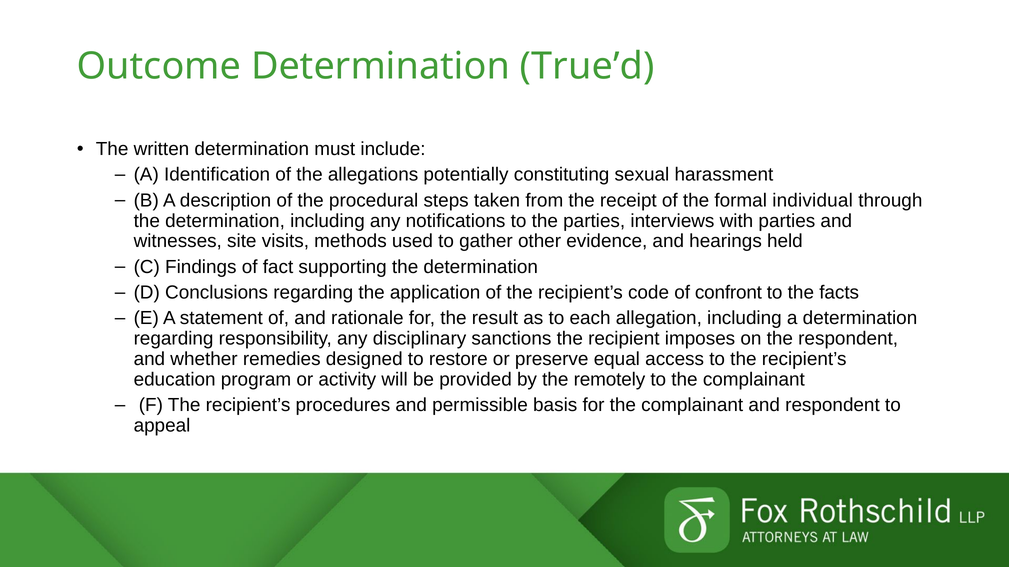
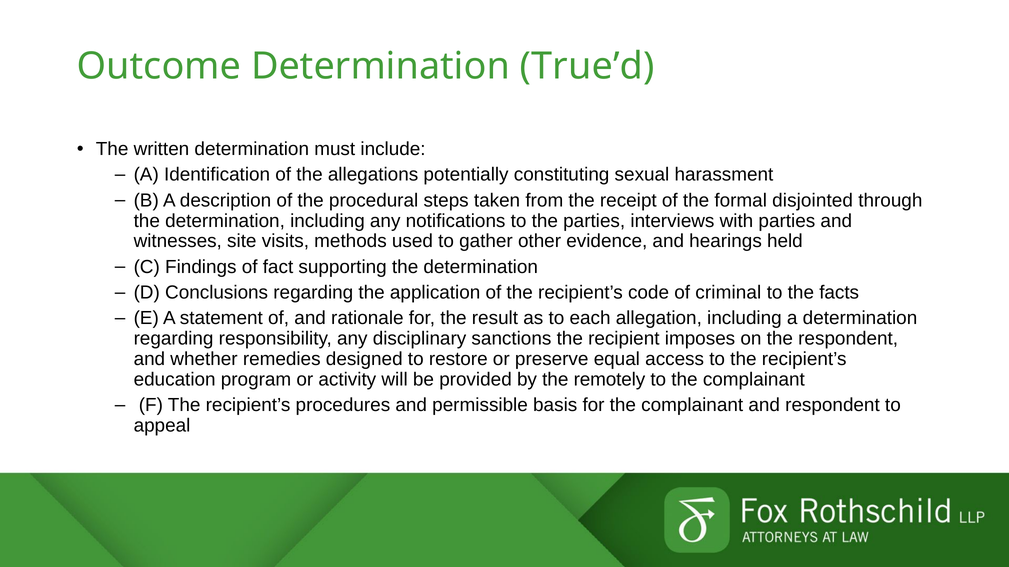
individual: individual -> disjointed
confront: confront -> criminal
